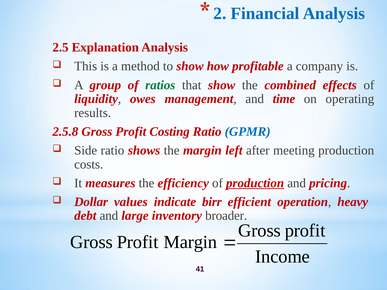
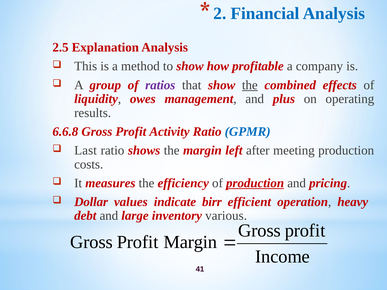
ratios colour: green -> purple
the at (250, 85) underline: none -> present
time: time -> plus
2.5.8: 2.5.8 -> 6.6.8
Costing: Costing -> Activity
Side: Side -> Last
broader: broader -> various
